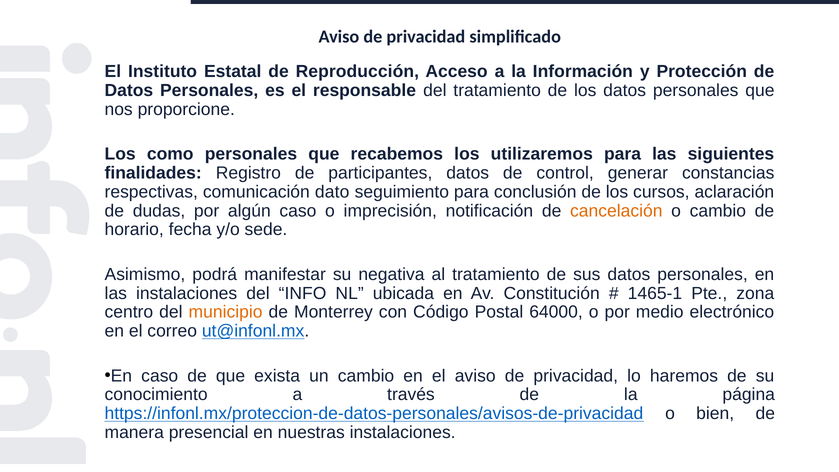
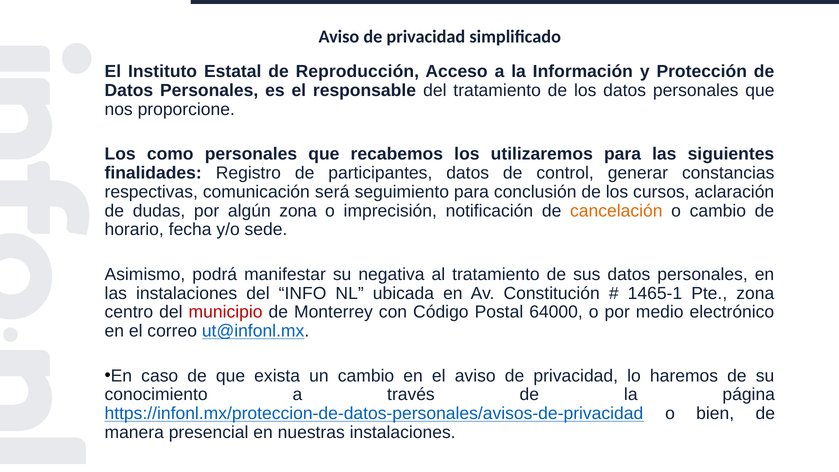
dato: dato -> será
algún caso: caso -> zona
municipio colour: orange -> red
